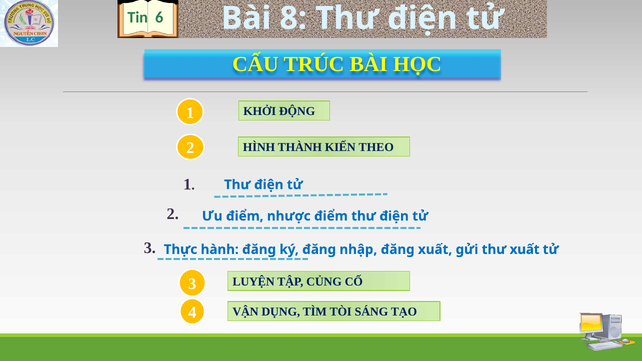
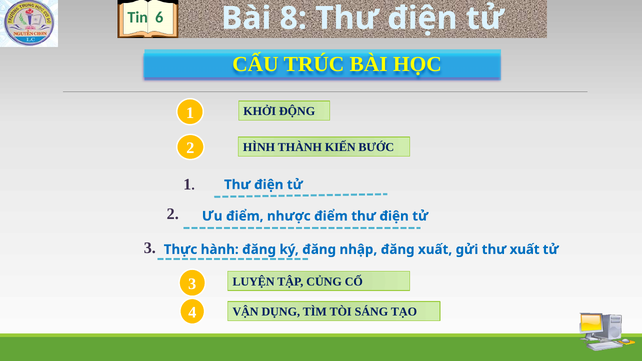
THEO: THEO -> BƯỚC
